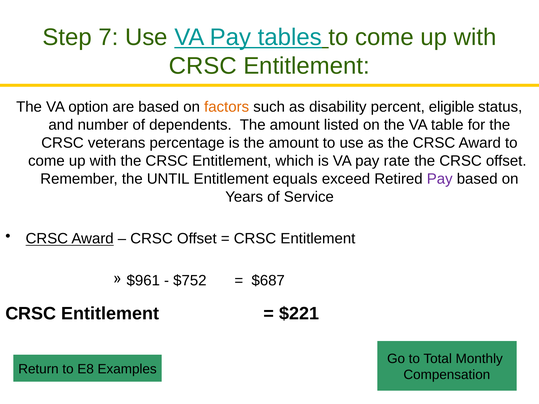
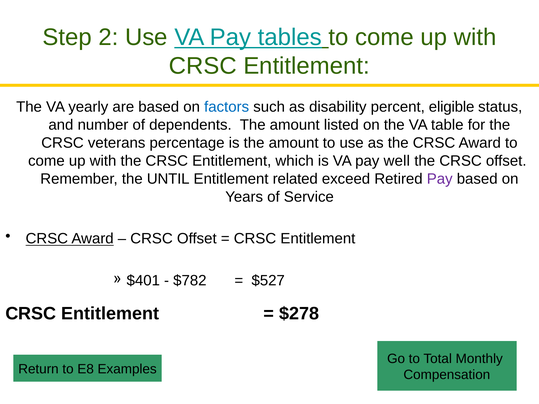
7: 7 -> 2
option: option -> yearly
factors colour: orange -> blue
rate: rate -> well
equals: equals -> related
$961: $961 -> $401
$752: $752 -> $782
$687: $687 -> $527
$221: $221 -> $278
